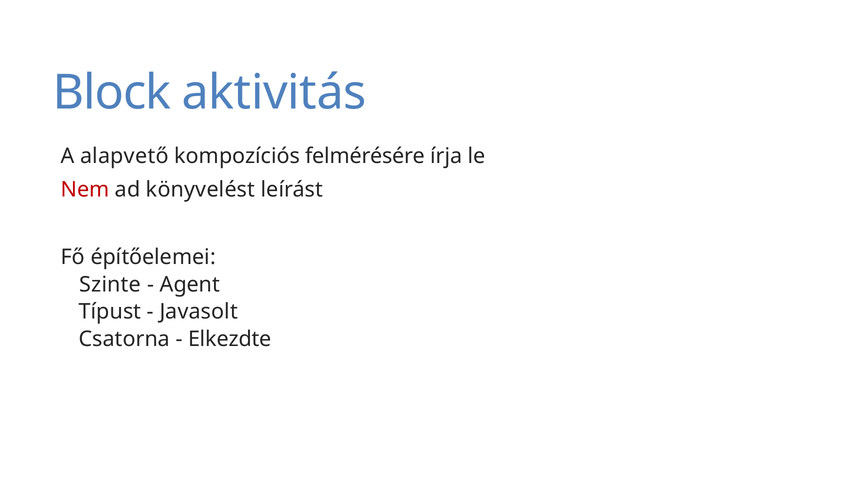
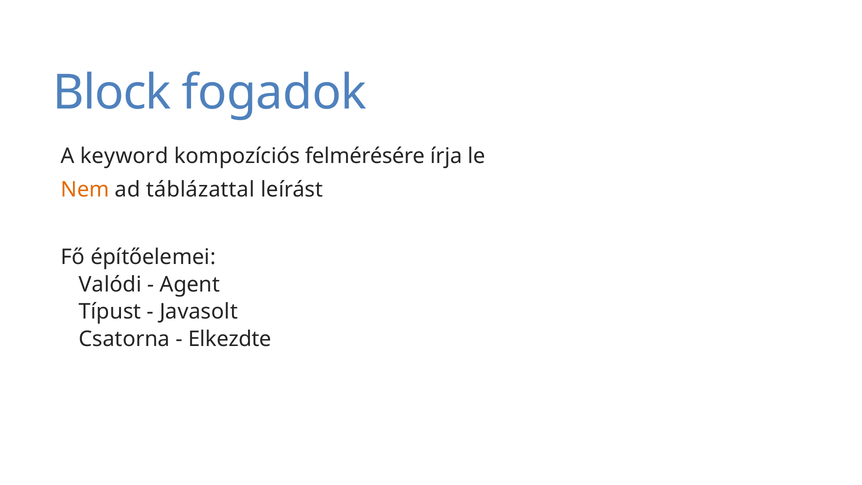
aktivitás: aktivitás -> fogadok
alapvető: alapvető -> keyword
Nem colour: red -> orange
könyvelést: könyvelést -> táblázattal
Szinte: Szinte -> Valódi
